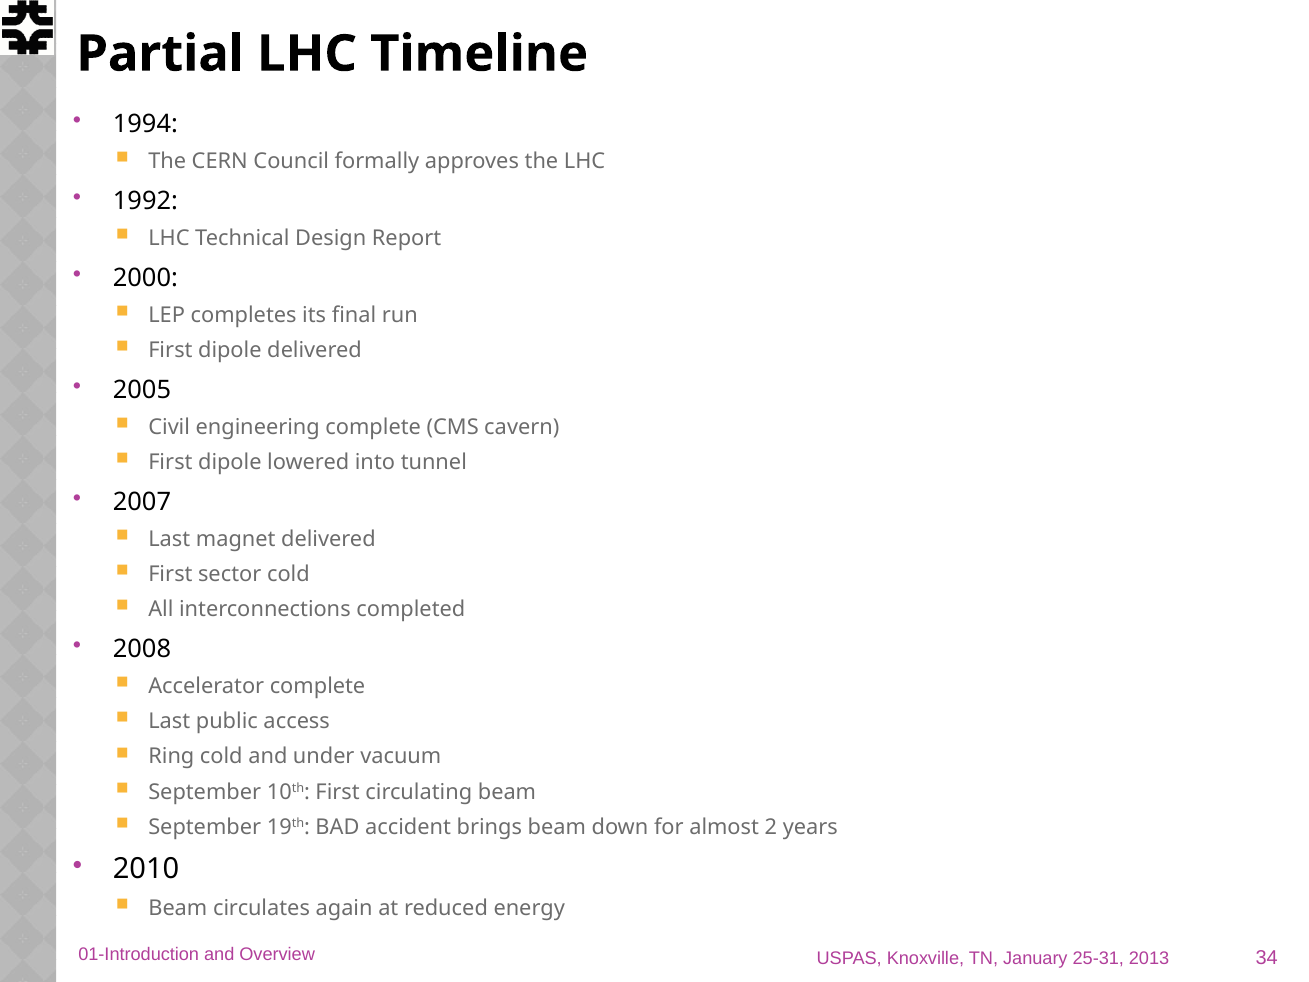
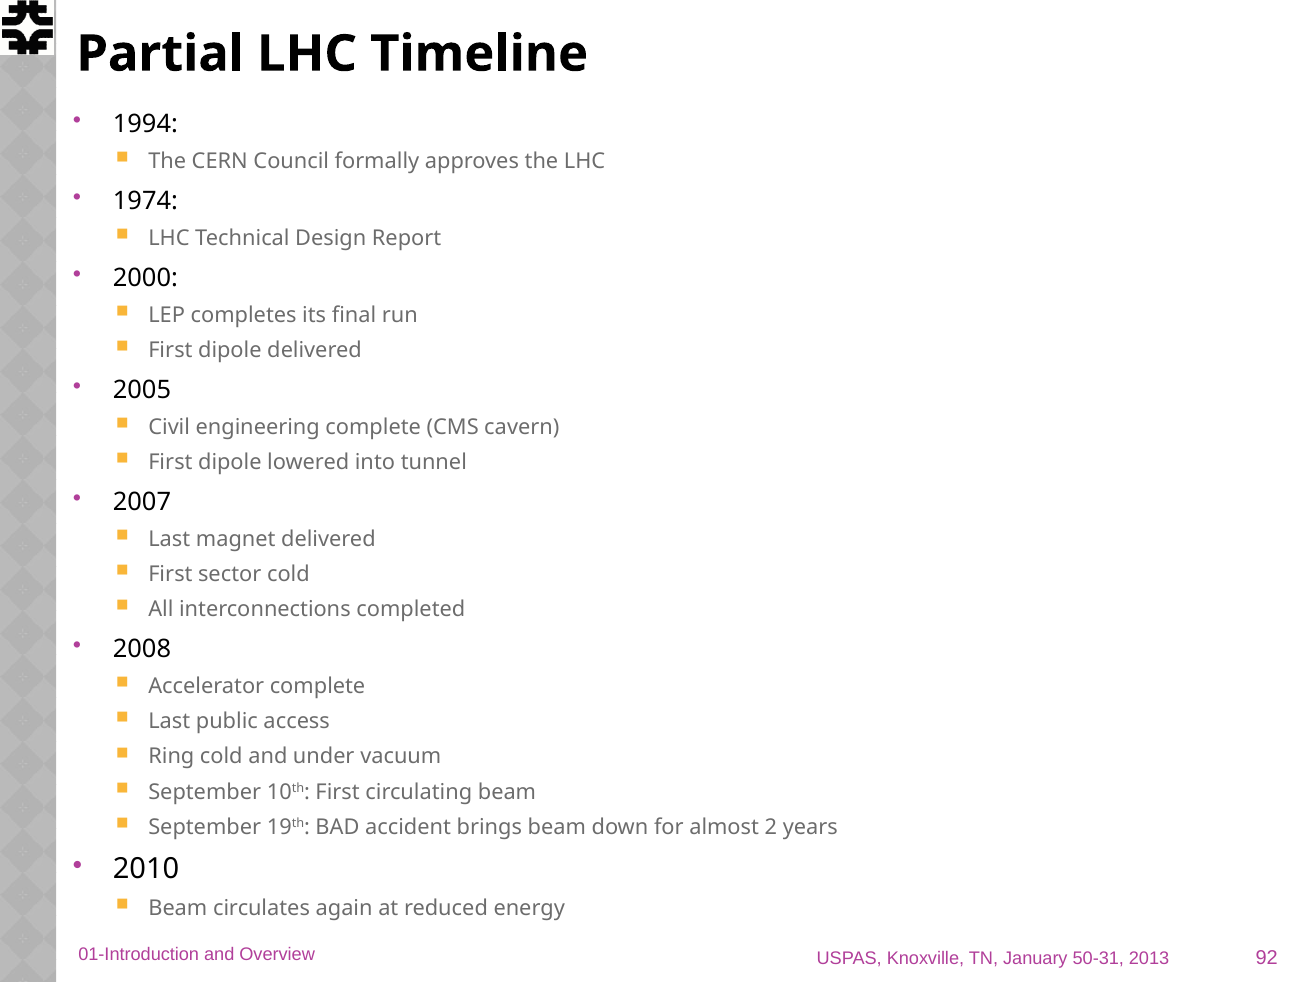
1992: 1992 -> 1974
25-31: 25-31 -> 50-31
34: 34 -> 92
